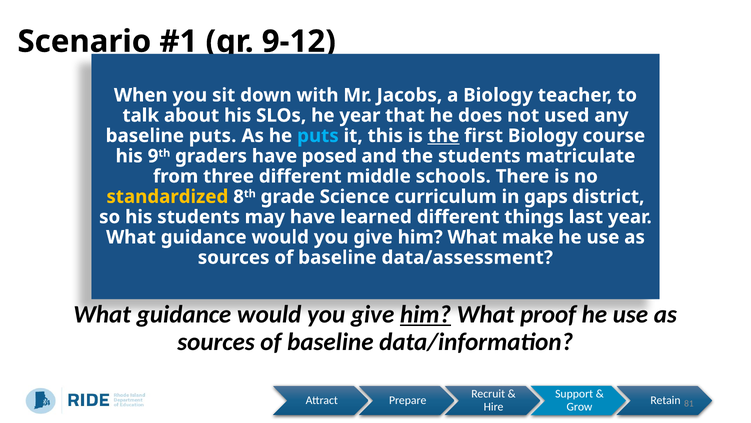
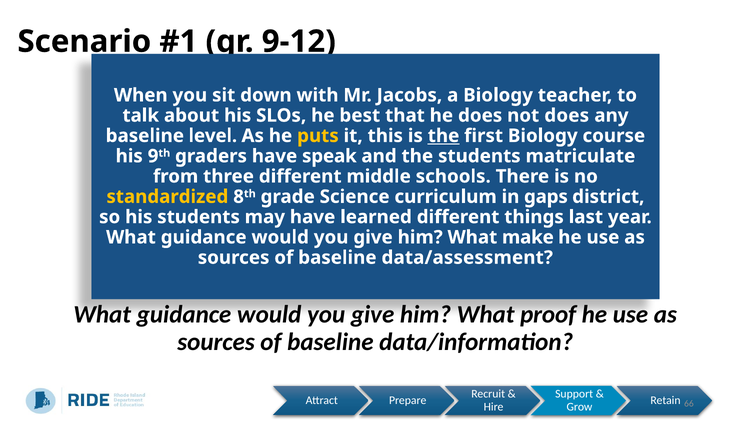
he year: year -> best
not used: used -> does
baseline puts: puts -> level
puts at (318, 136) colour: light blue -> yellow
posed: posed -> speak
him at (425, 314) underline: present -> none
81: 81 -> 66
